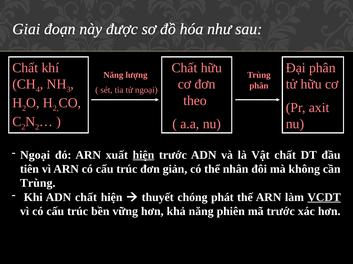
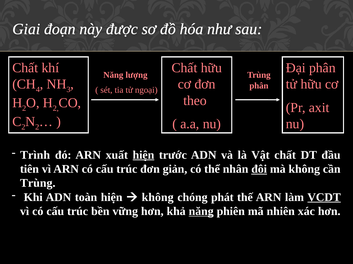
Ngoại: Ngoại -> Trình
đôi underline: none -> present
ADN chất: chất -> toàn
thuyết at (158, 198): thuyết -> không
năng at (201, 212) underline: none -> present
mã trước: trước -> nhiên
